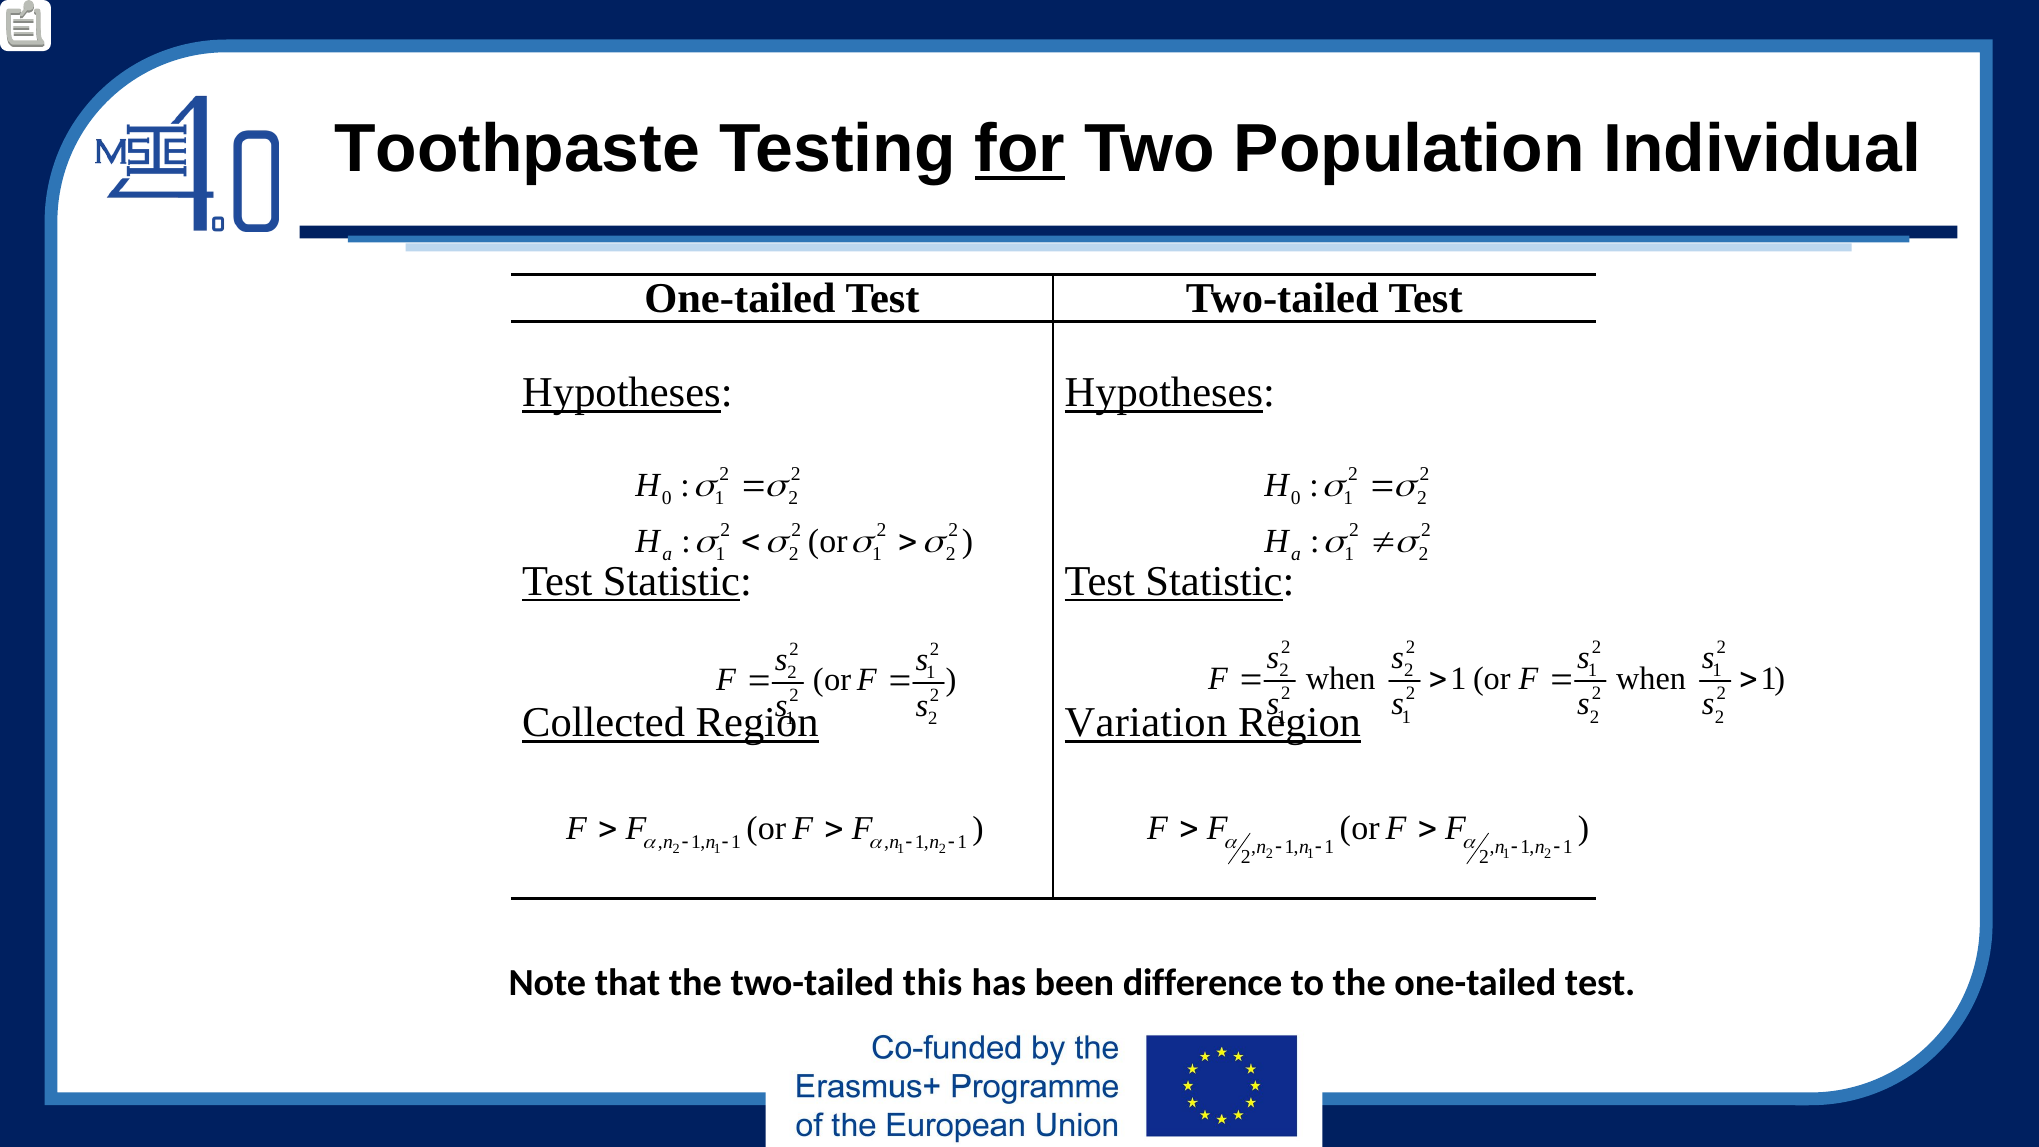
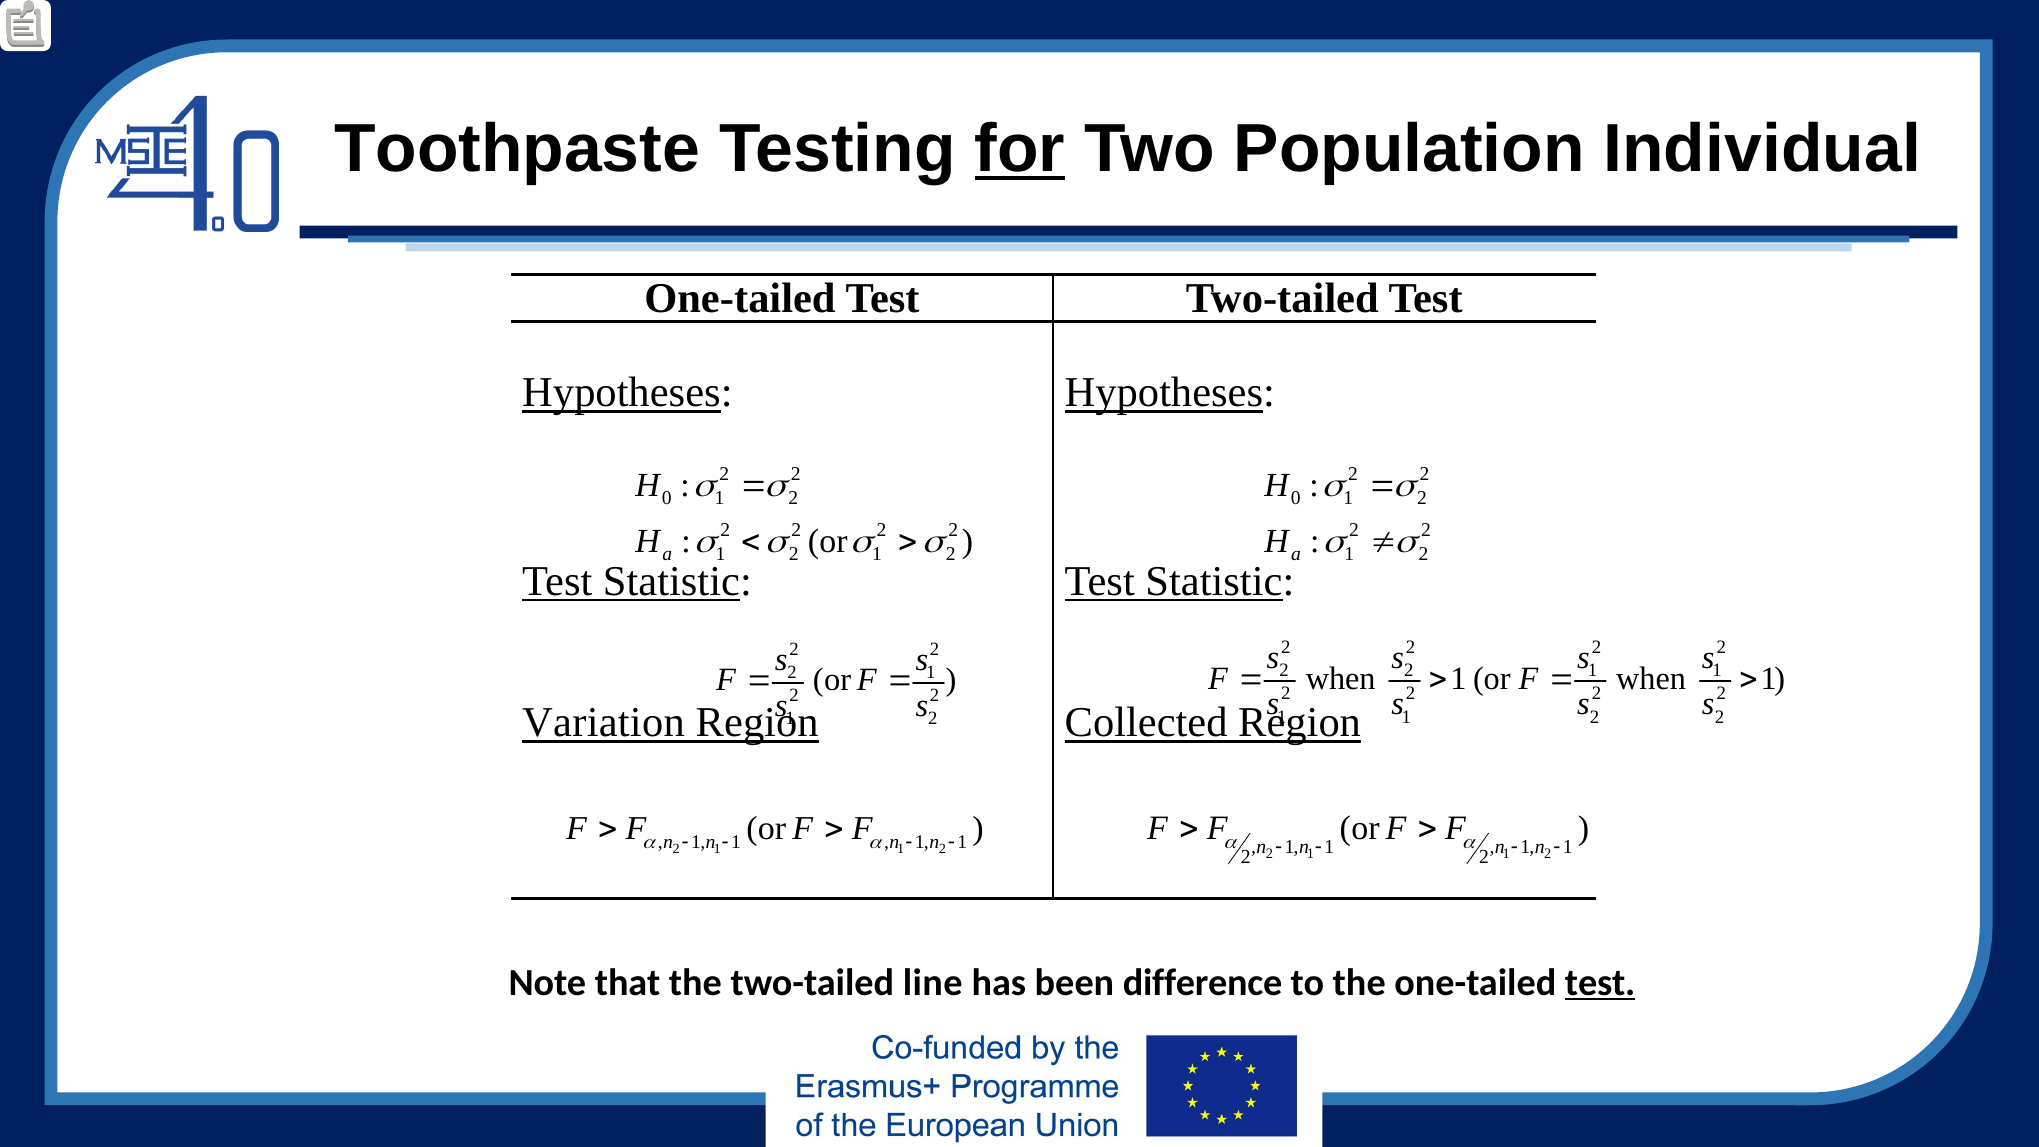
Collected: Collected -> Variation
Variation: Variation -> Collected
this: this -> line
test at (1600, 983) underline: none -> present
